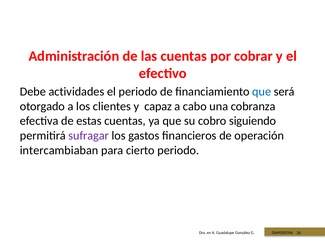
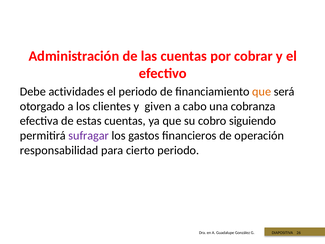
que at (262, 92) colour: blue -> orange
capaz: capaz -> given
intercambiaban: intercambiaban -> responsabilidad
